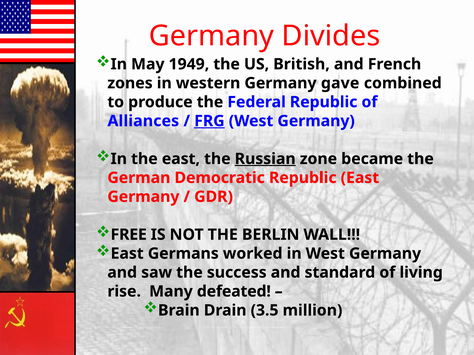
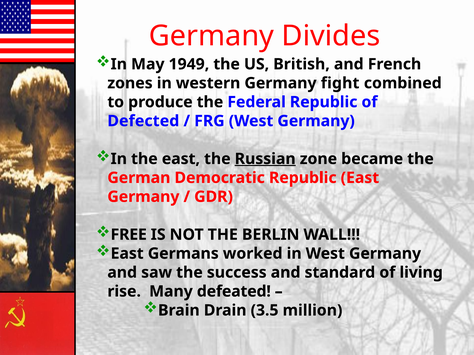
gave: gave -> fight
Alliances: Alliances -> Defected
FRG underline: present -> none
